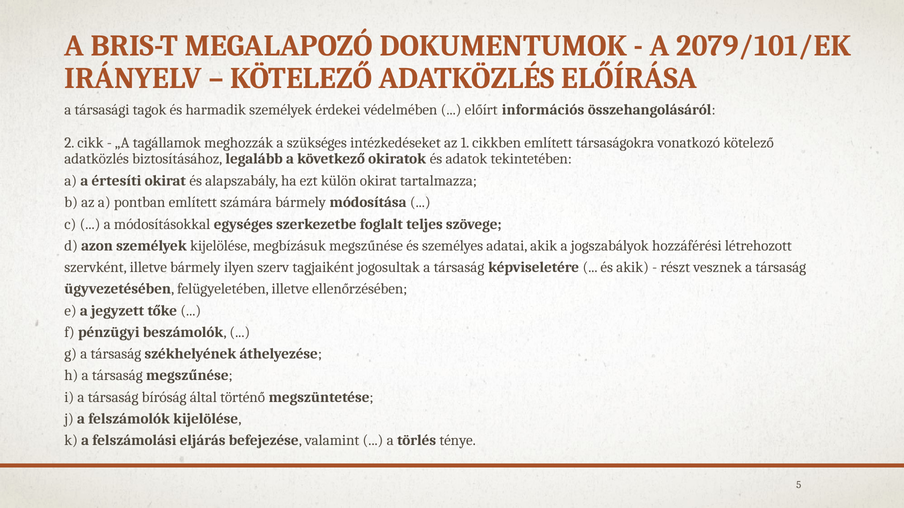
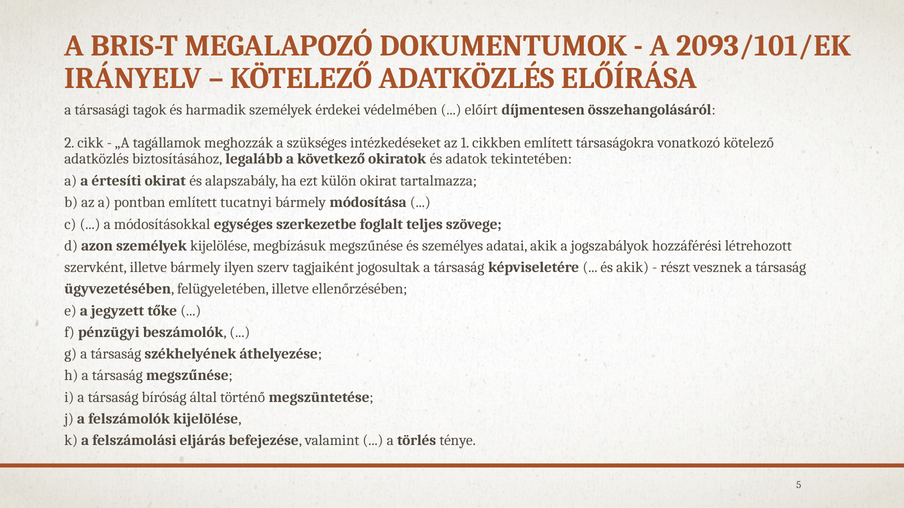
2079/101/EK: 2079/101/EK -> 2093/101/EK
információs: információs -> díjmentesen
számára: számára -> tucatnyi
